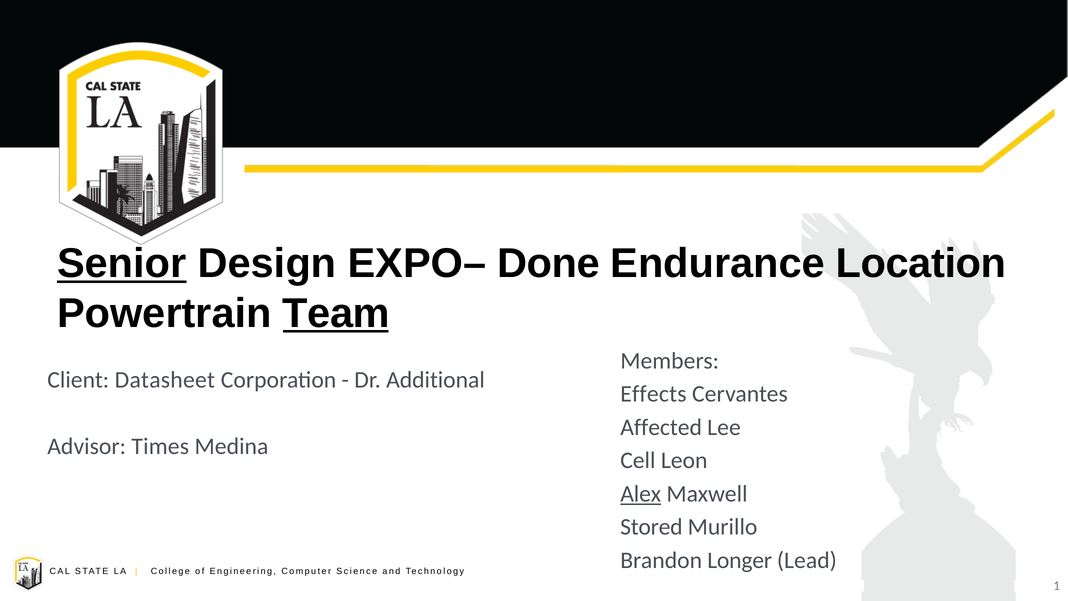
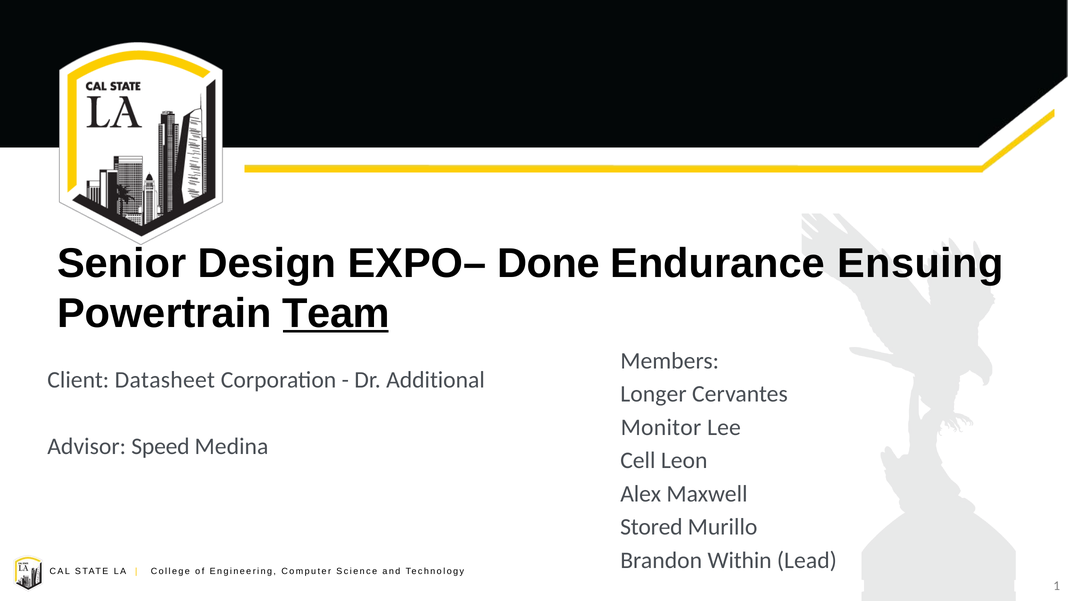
Senior underline: present -> none
Location: Location -> Ensuing
Effects: Effects -> Longer
Affected: Affected -> Monitor
Times: Times -> Speed
Alex underline: present -> none
Longer: Longer -> Within
